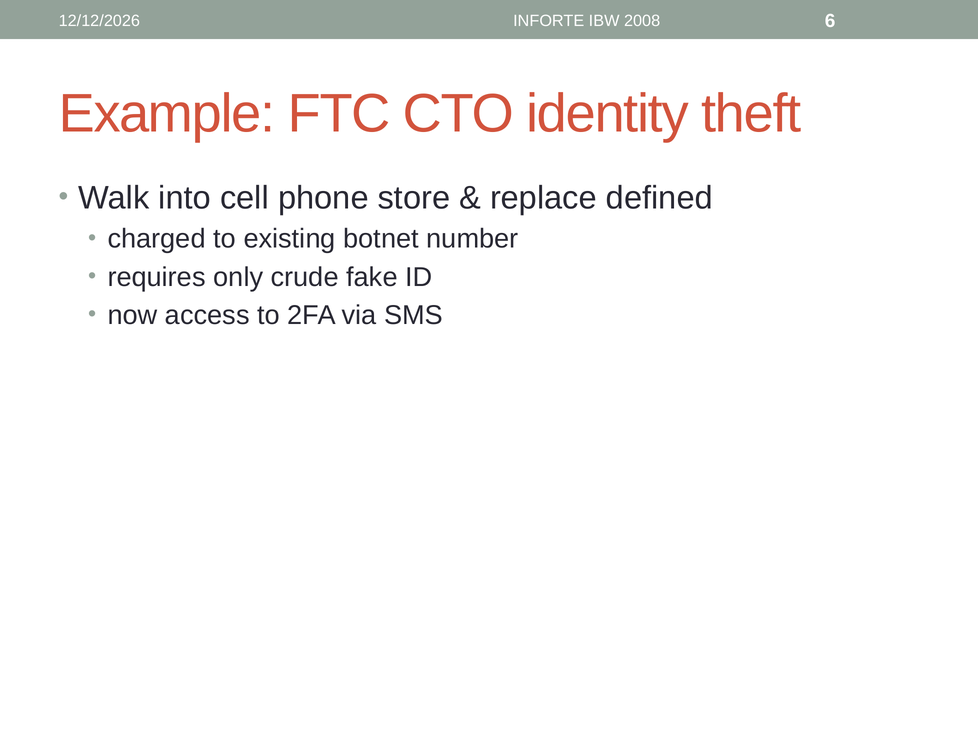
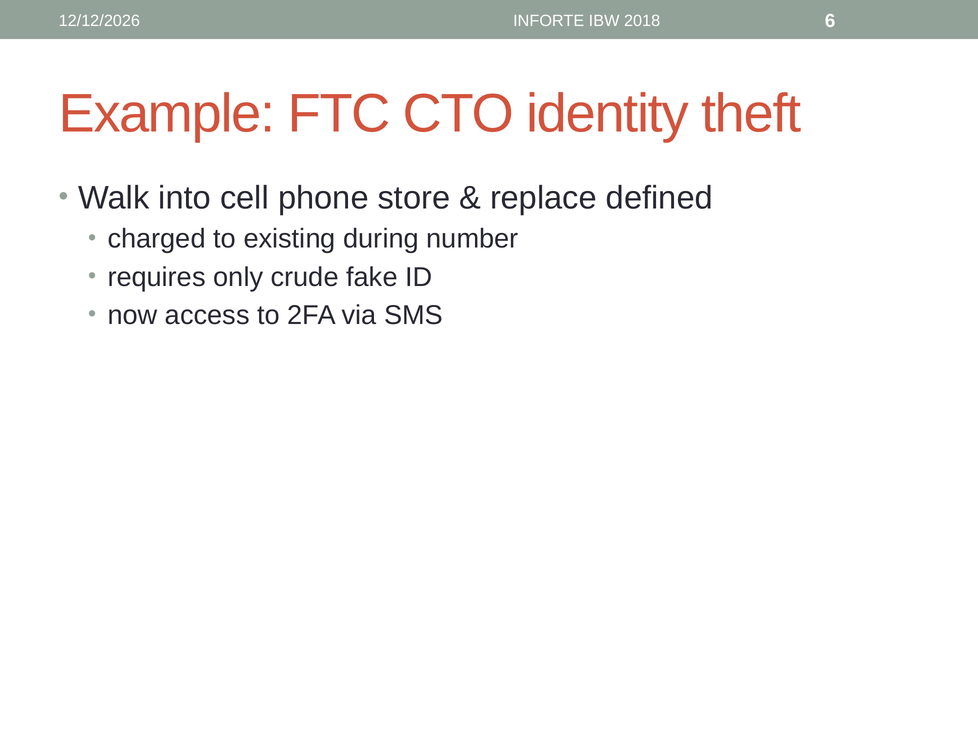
2008: 2008 -> 2018
botnet: botnet -> during
